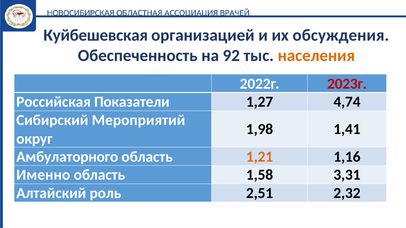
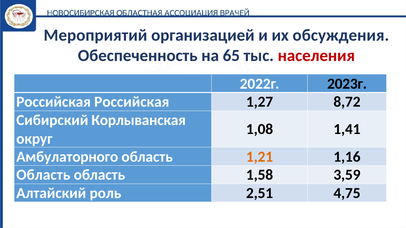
Куйбешевская: Куйбешевская -> Мероприятий
92: 92 -> 65
населения colour: orange -> red
2023г colour: red -> black
Российская Показатели: Показатели -> Российская
4,74: 4,74 -> 8,72
Мероприятий: Мероприятий -> Корлыванская
1,98: 1,98 -> 1,08
Именно at (43, 175): Именно -> Область
3,31: 3,31 -> 3,59
2,32: 2,32 -> 4,75
